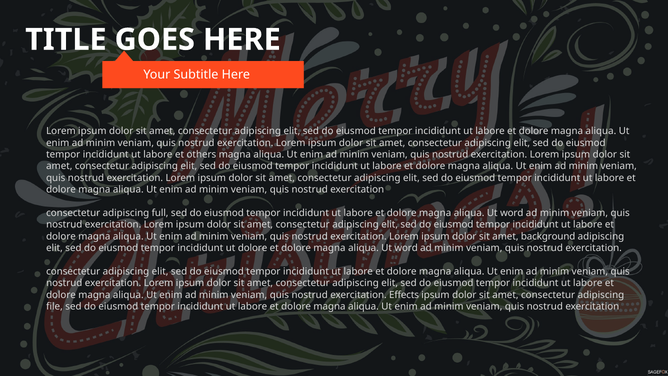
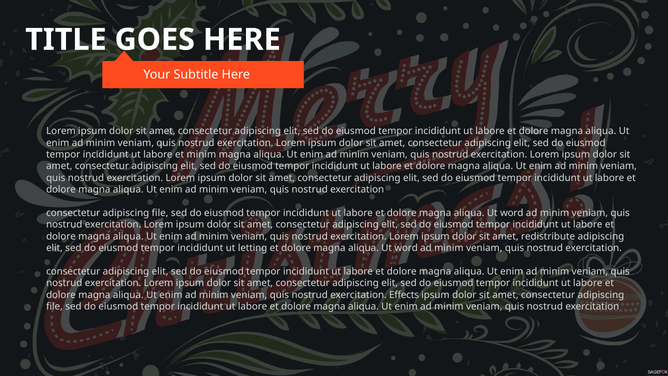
et others: others -> minim
full at (160, 213): full -> file
background: background -> redistribute
ut dolore: dolore -> letting
